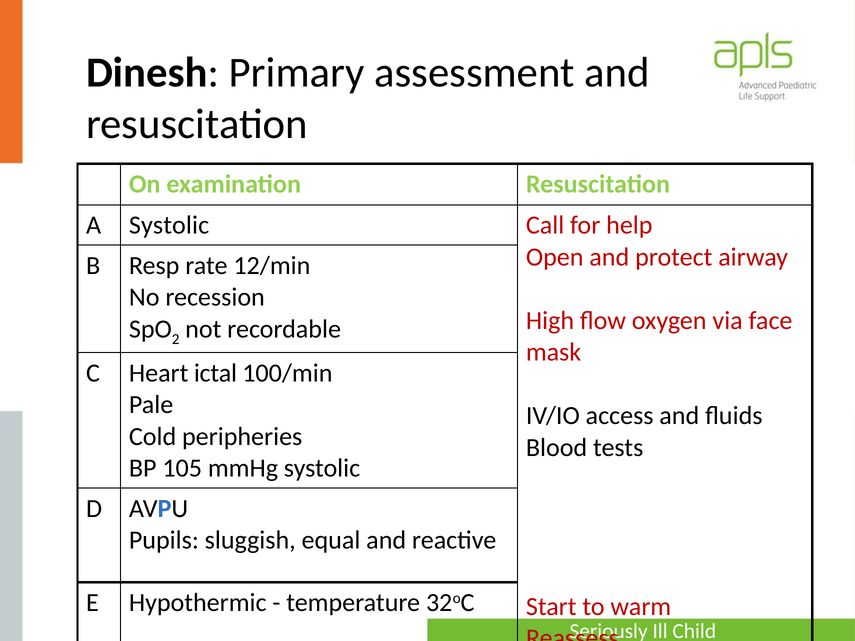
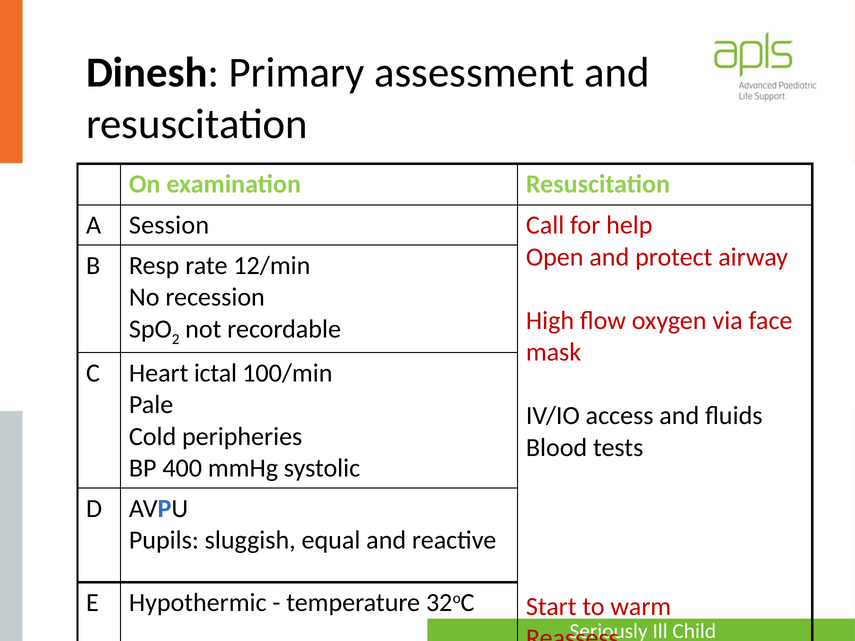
A Systolic: Systolic -> Session
105: 105 -> 400
